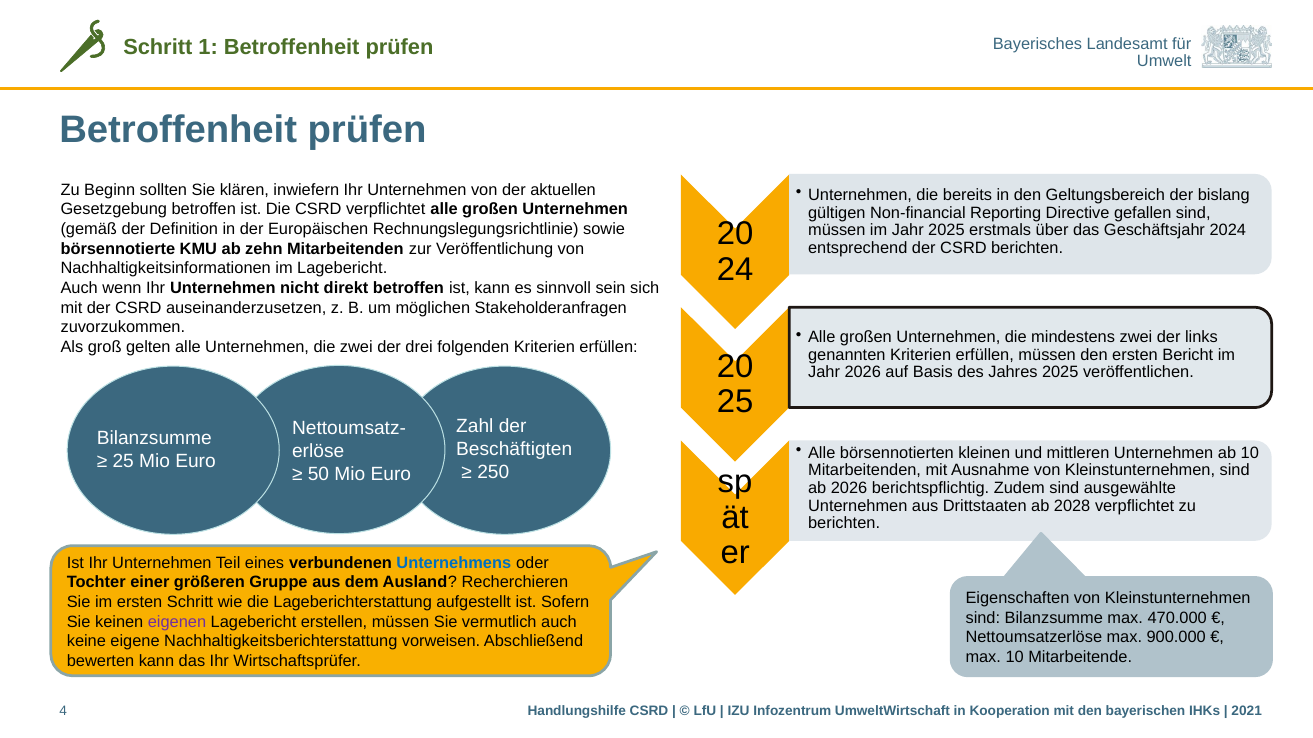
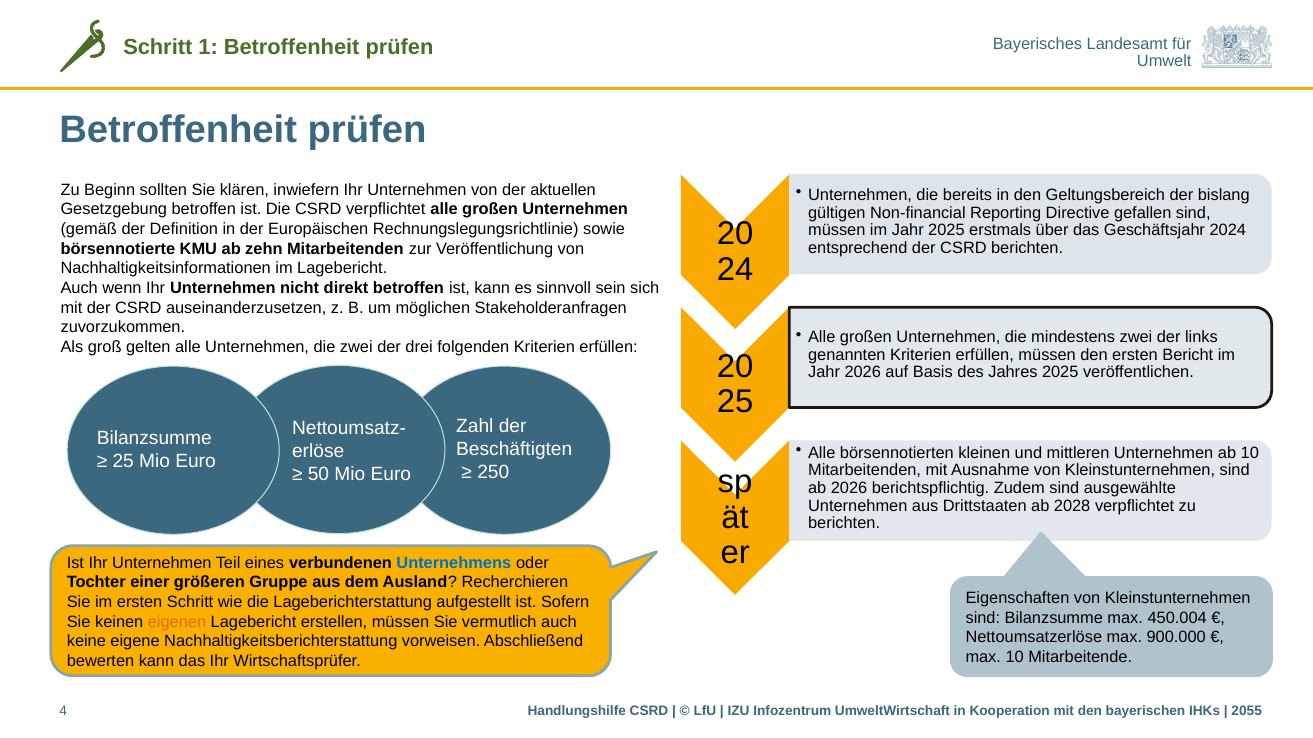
470.000: 470.000 -> 450.004
eigenen colour: purple -> orange
2021: 2021 -> 2055
